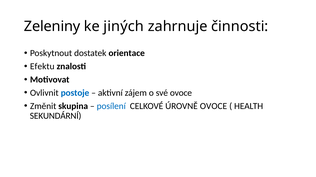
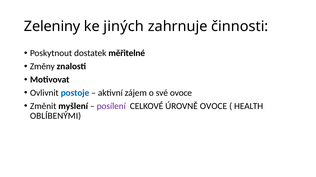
orientace: orientace -> měřitelné
Efektu: Efektu -> Změny
skupina: skupina -> myšlení
posílení colour: blue -> purple
SEKUNDÁRNÍ: SEKUNDÁRNÍ -> OBLÍBENÝMI
